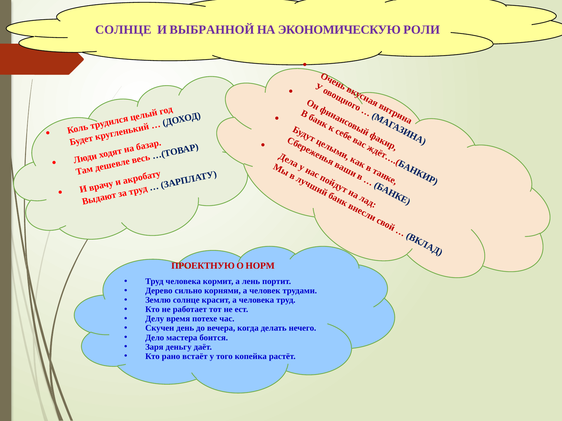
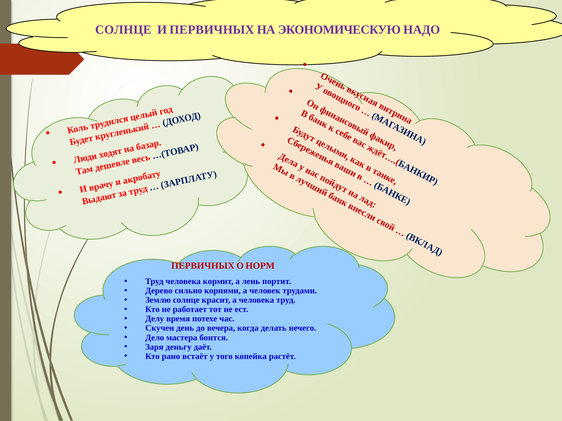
И ВЫБРАННОЙ: ВЫБРАННОЙ -> ПЕРВИЧНЫХ
РОЛИ: РОЛИ -> НАДО
ПРОЕКТНУЮ at (203, 266): ПРОЕКТНУЮ -> ПЕРВИЧНЫХ
